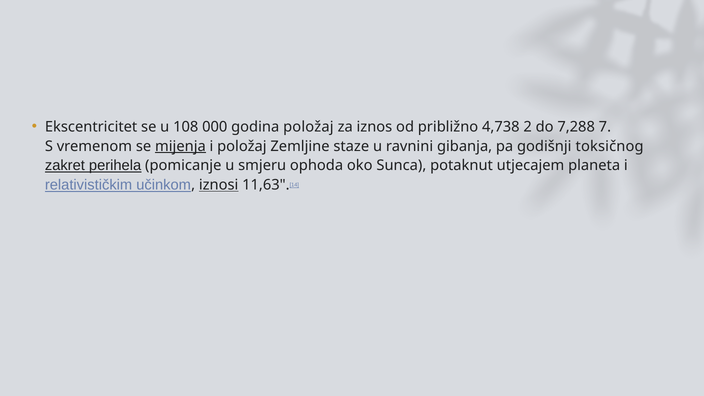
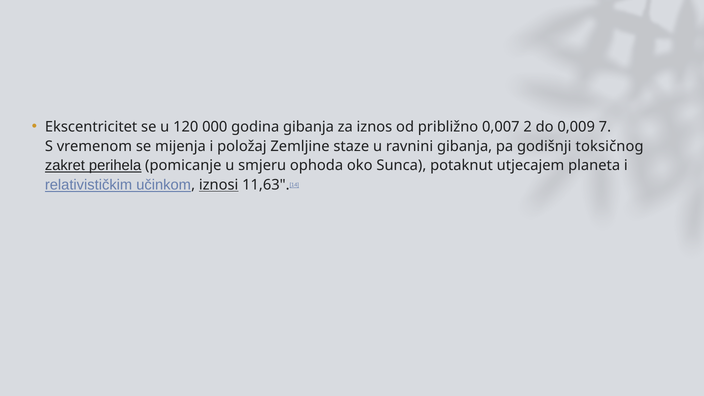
108: 108 -> 120
godina položaj: položaj -> gibanja
4,738: 4,738 -> 0,007
7,288: 7,288 -> 0,009
mijenja underline: present -> none
